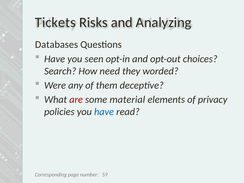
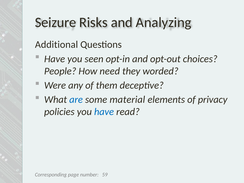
Tickets: Tickets -> Seizure
Databases: Databases -> Additional
Search: Search -> People
are colour: red -> blue
